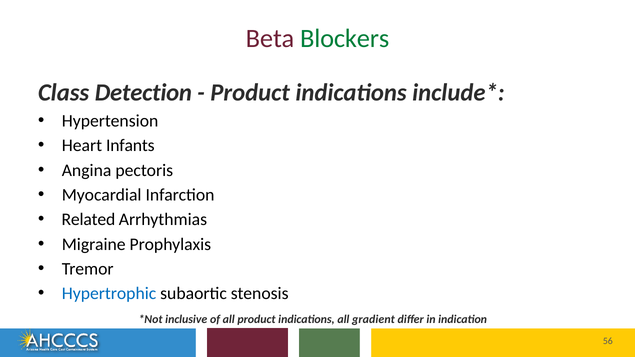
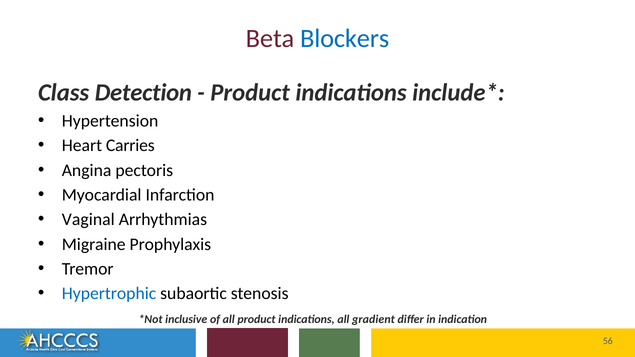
Blockers colour: green -> blue
Infants: Infants -> Carries
Related: Related -> Vaginal
